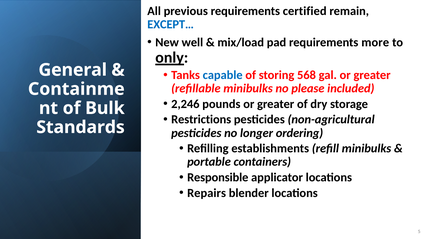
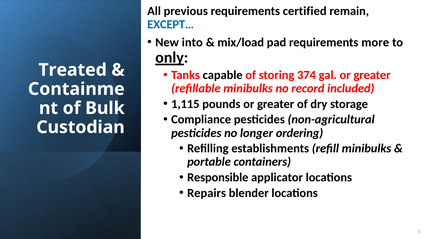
well: well -> into
General: General -> Treated
capable colour: blue -> black
568: 568 -> 374
please: please -> record
2,246: 2,246 -> 1,115
Restrictions: Restrictions -> Compliance
Standards: Standards -> Custodian
